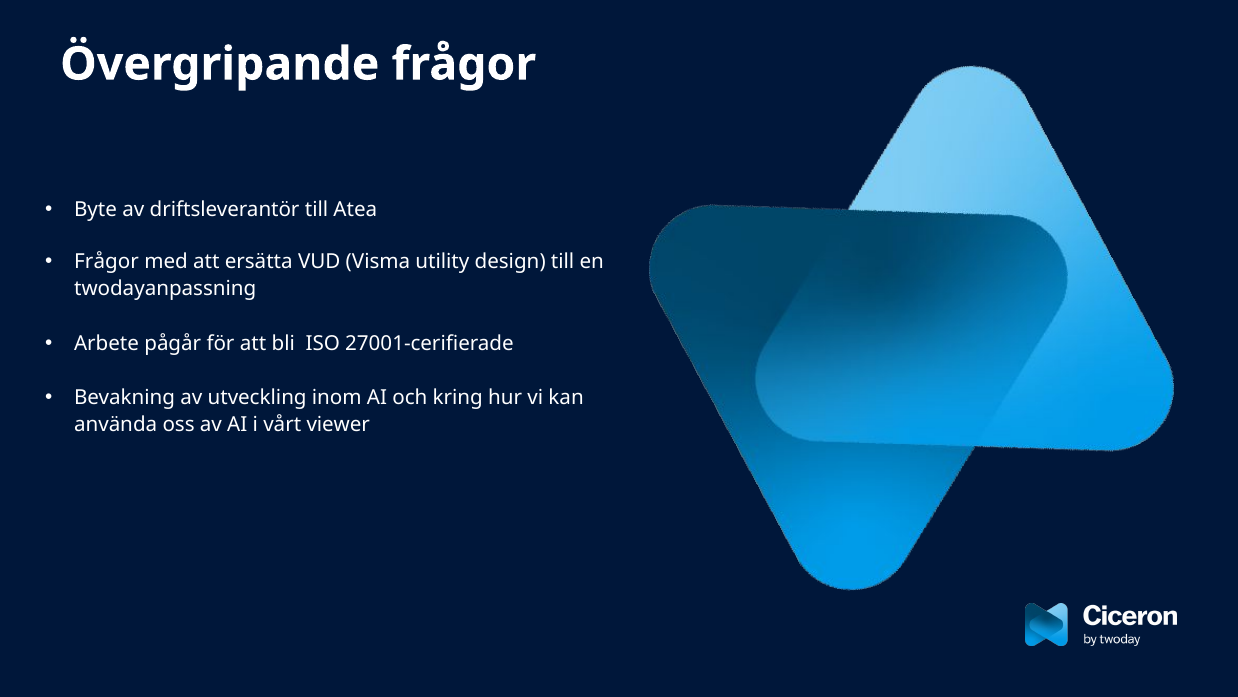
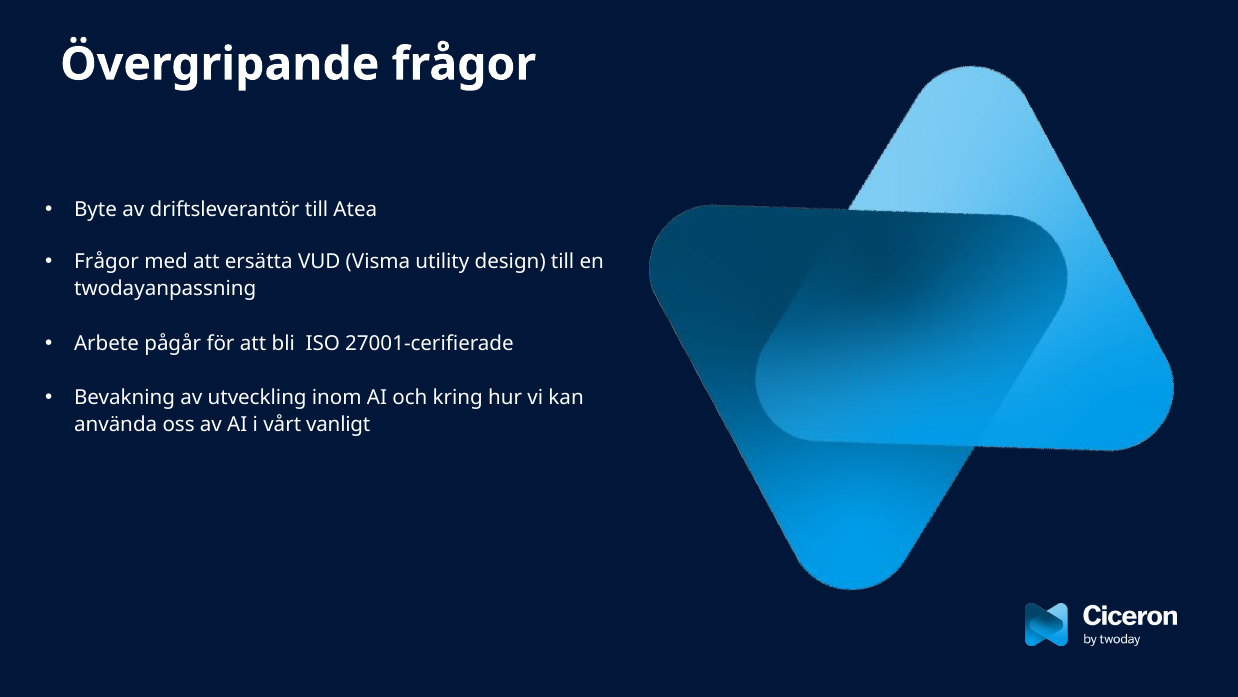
viewer: viewer -> vanligt
